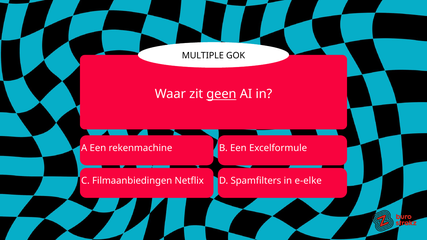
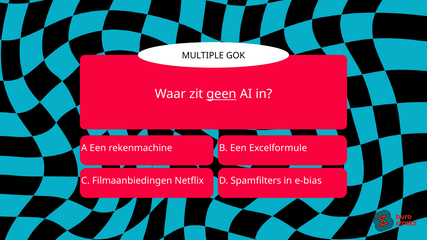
e-elke: e-elke -> e-bias
